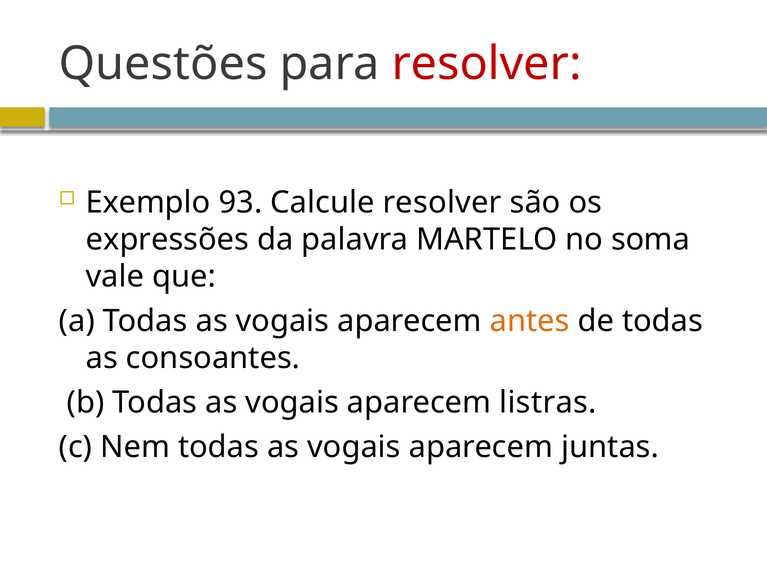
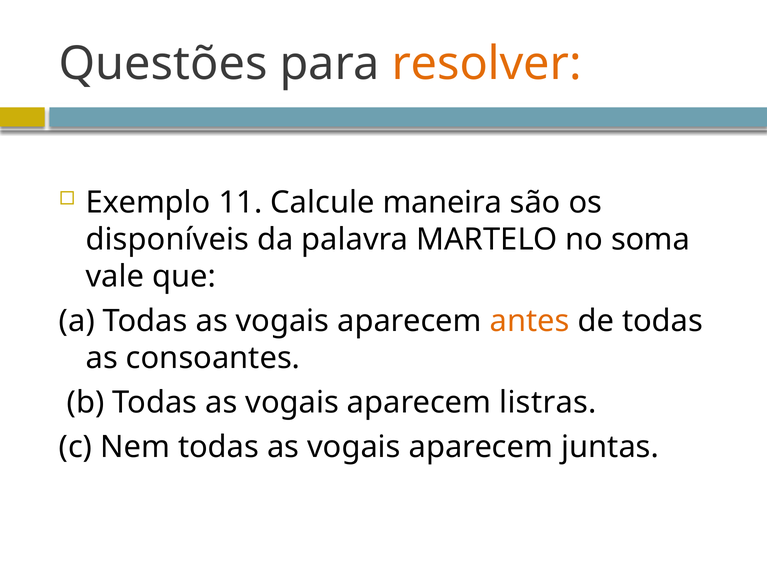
resolver at (487, 64) colour: red -> orange
93: 93 -> 11
Calcule resolver: resolver -> maneira
expressões: expressões -> disponíveis
